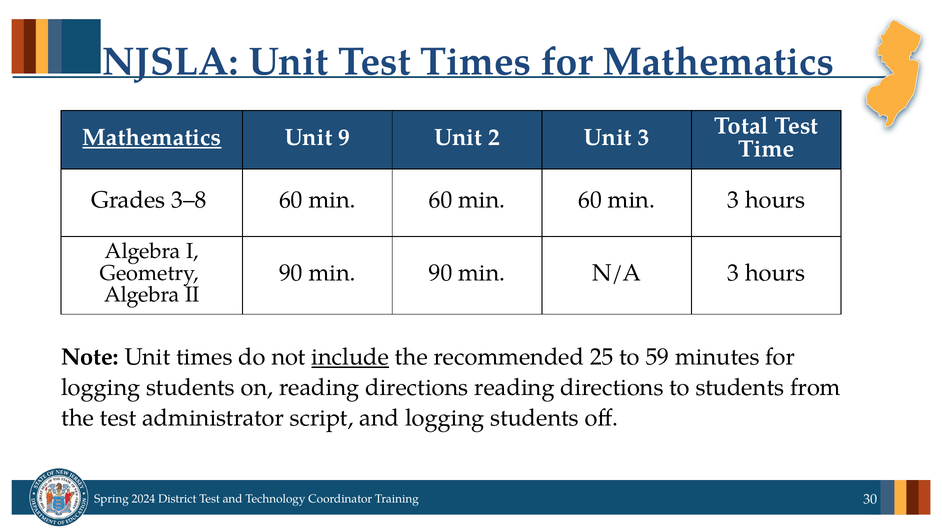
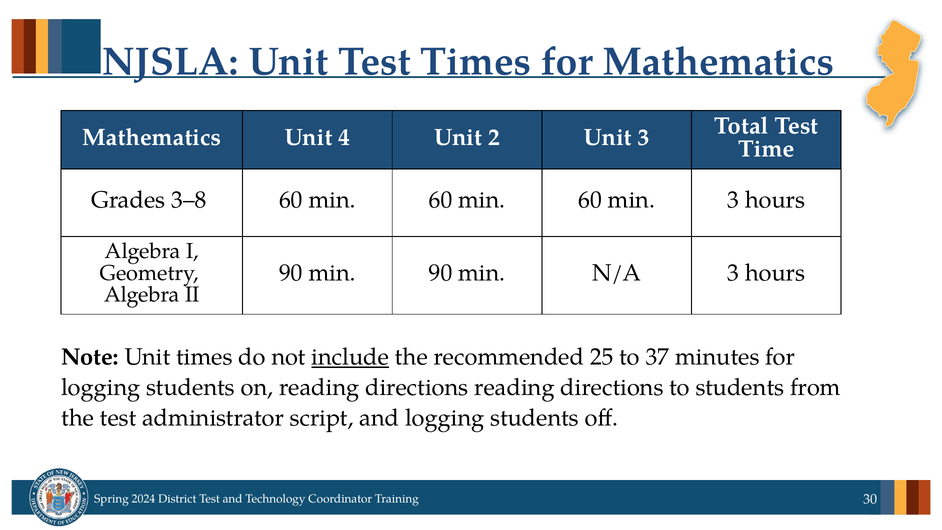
Mathematics at (152, 137) underline: present -> none
9: 9 -> 4
59: 59 -> 37
